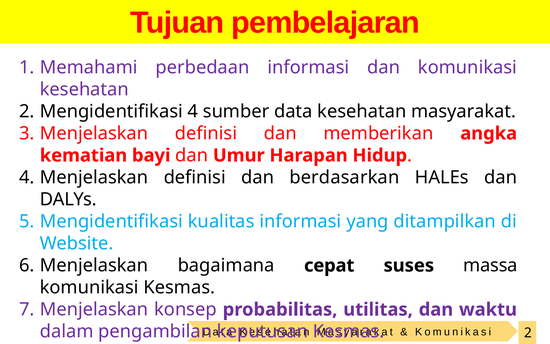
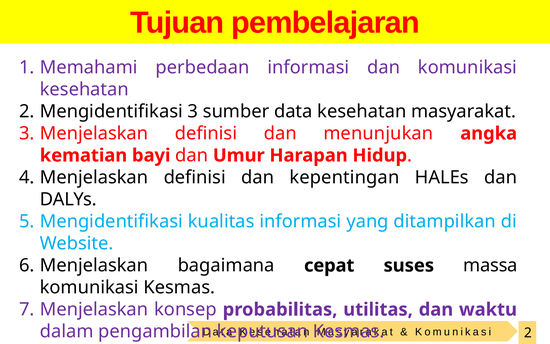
Mengidentifikasi 4: 4 -> 3
memberikan: memberikan -> menunjukan
berdasarkan: berdasarkan -> kepentingan
